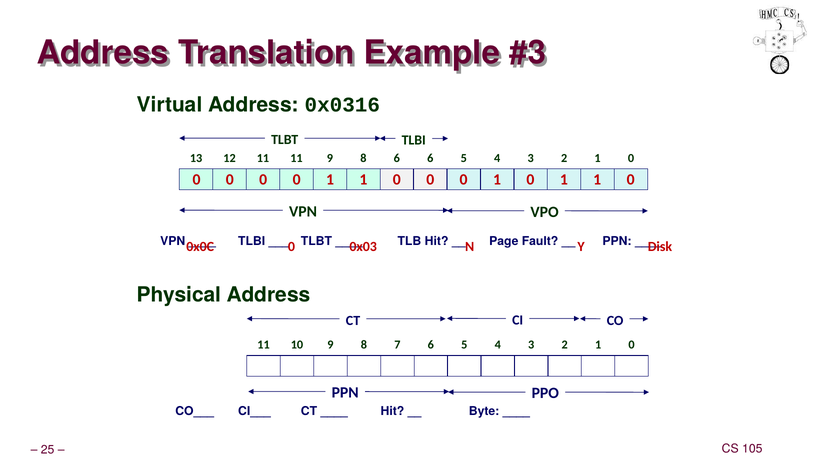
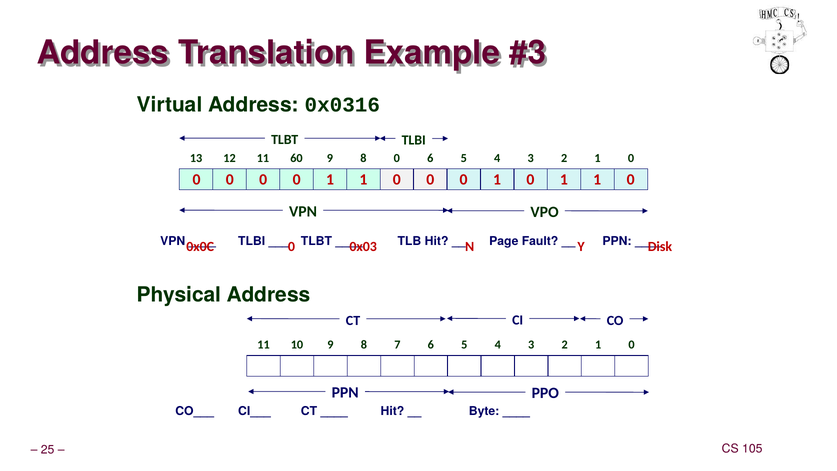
11 11: 11 -> 60
8 6: 6 -> 0
